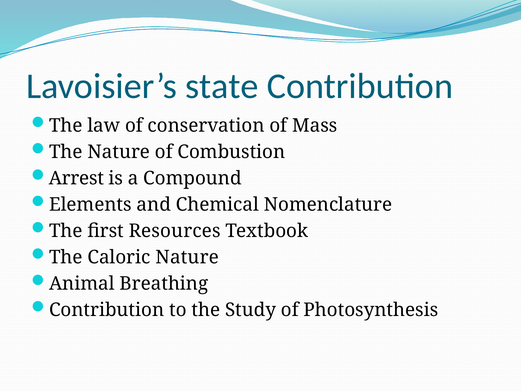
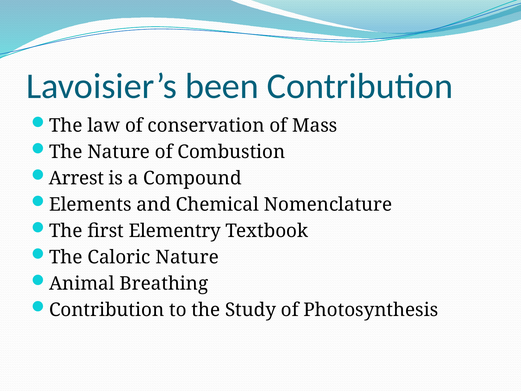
state: state -> been
Resources: Resources -> Elementry
